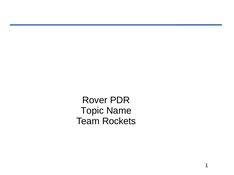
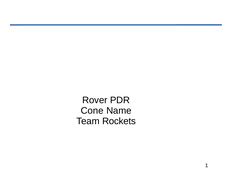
Topic: Topic -> Cone
